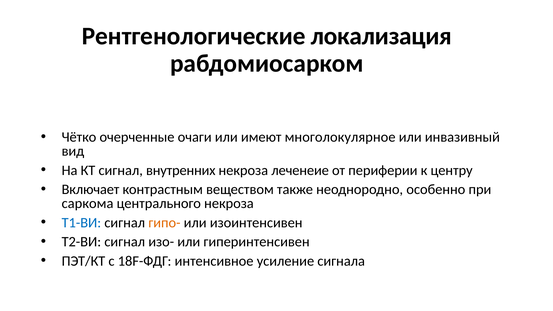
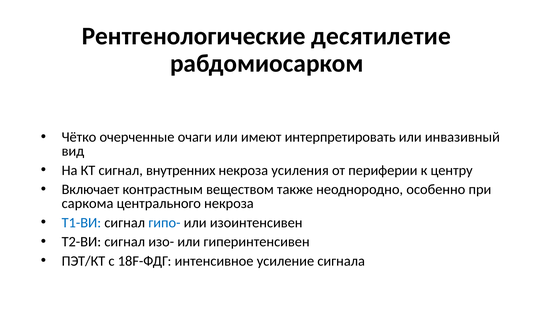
локализация: локализация -> десятилетие
многолокулярное: многолокулярное -> интерпретировать
леченеие: леченеие -> усиления
гипо- colour: orange -> blue
